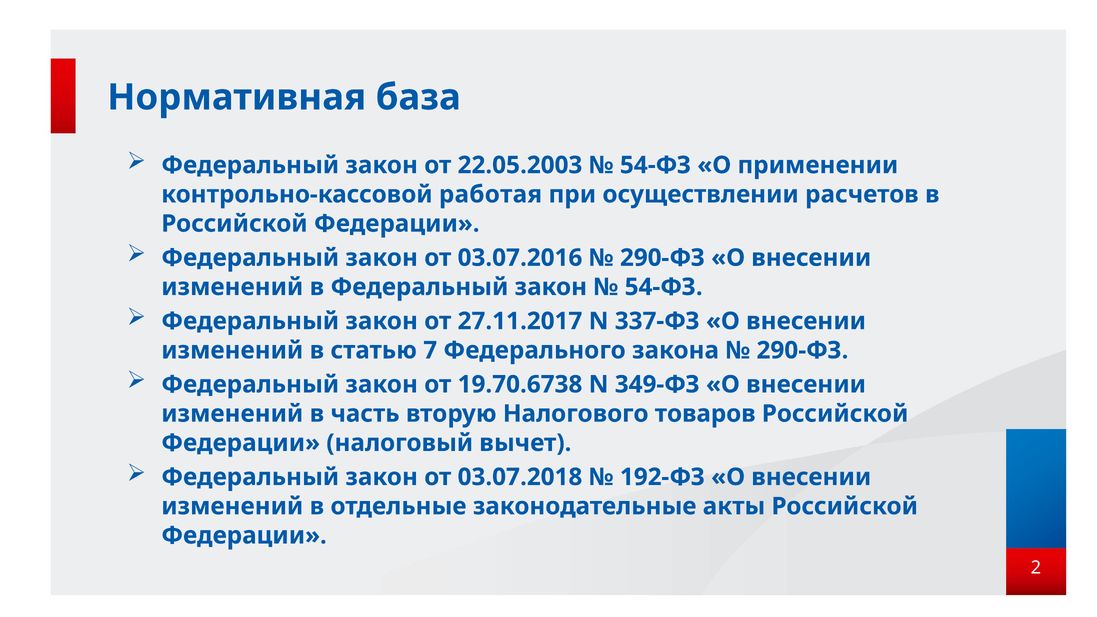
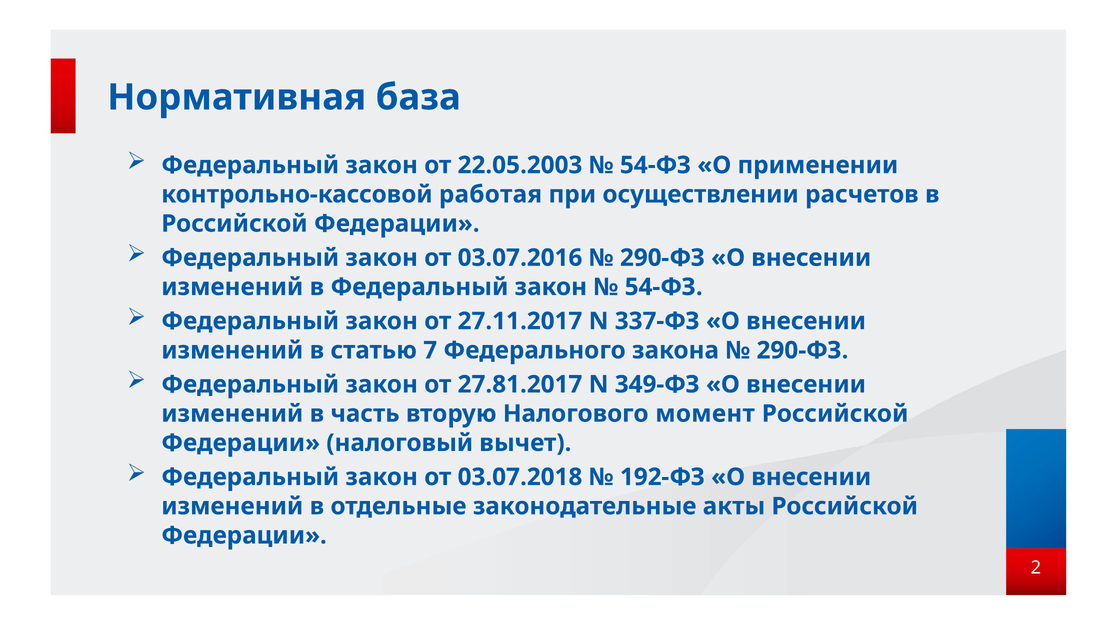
19.70.6738: 19.70.6738 -> 27.81.2017
товаров: товаров -> момент
